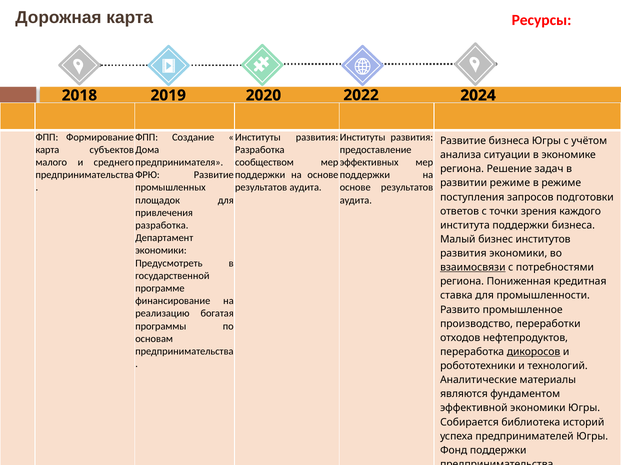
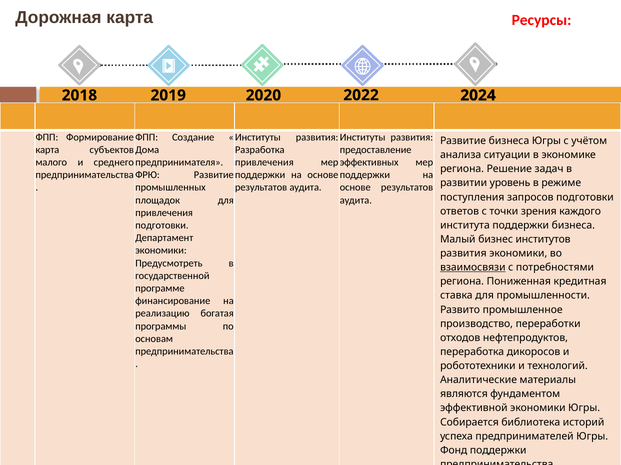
сообществом at (264, 163): сообществом -> привлечения
развитии режиме: режиме -> уровень
разработка at (162, 226): разработка -> подготовки
дикоросов underline: present -> none
